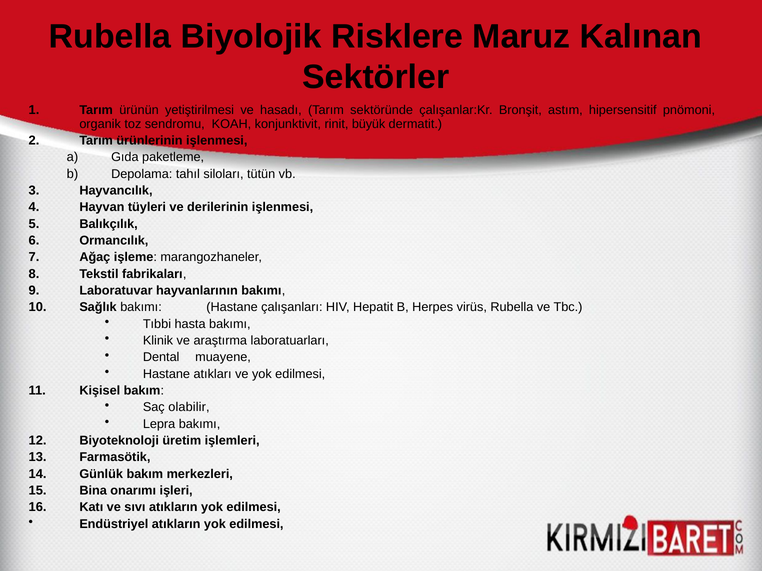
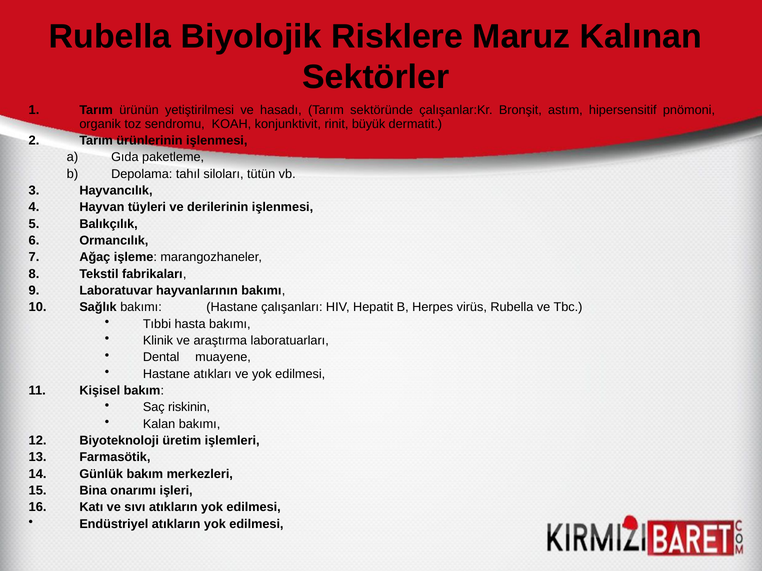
olabilir: olabilir -> riskinin
Lepra: Lepra -> Kalan
